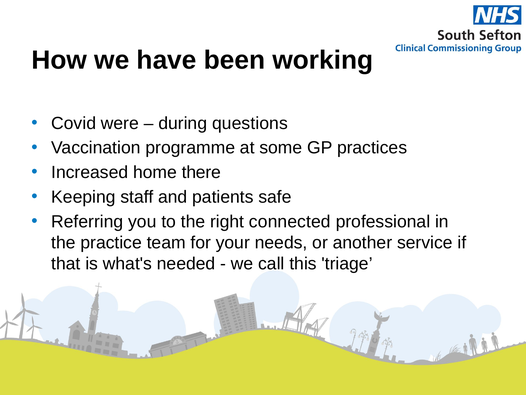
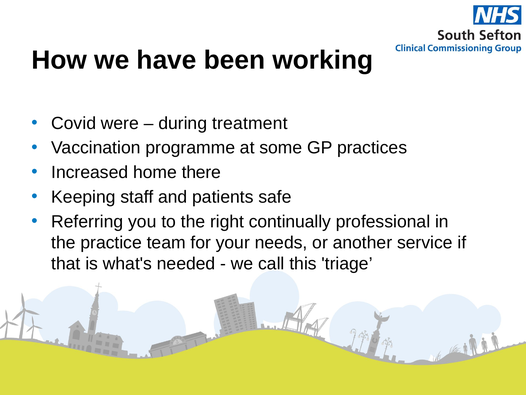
questions: questions -> treatment
connected: connected -> continually
